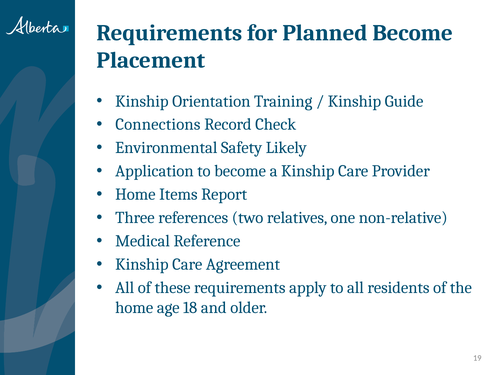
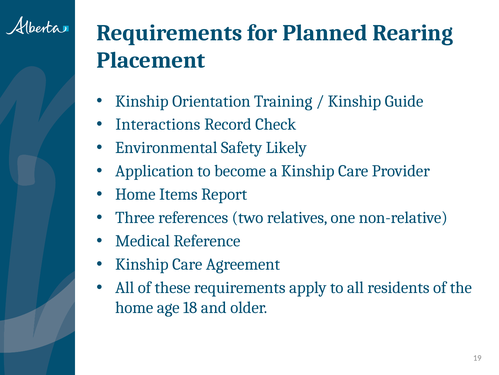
Planned Become: Become -> Rearing
Connections: Connections -> Interactions
